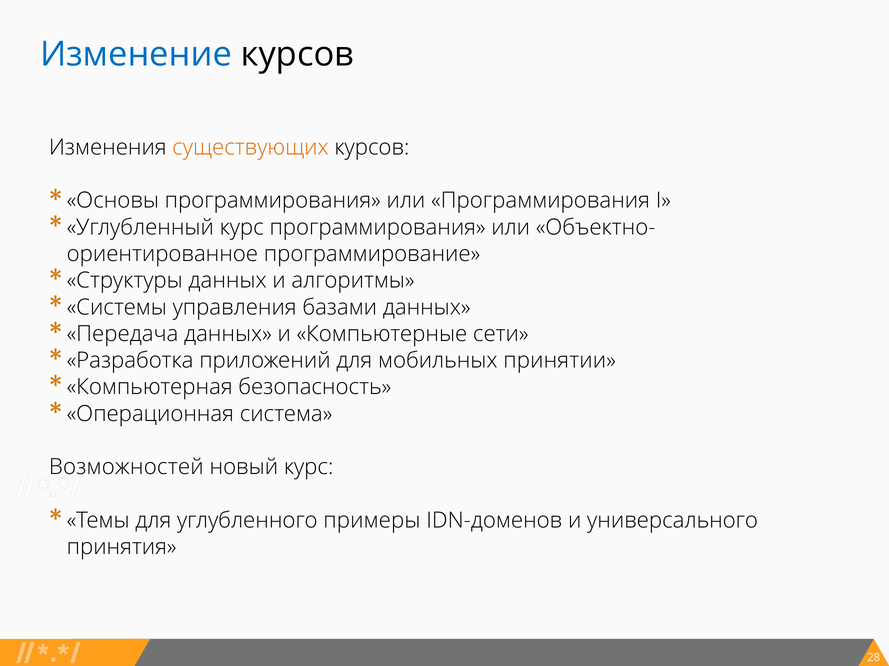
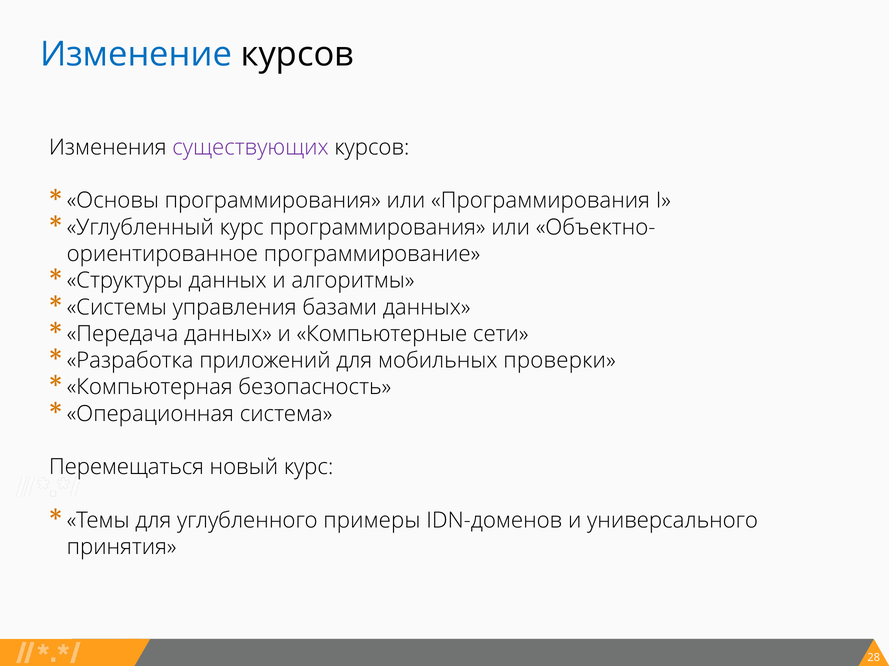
существующих colour: orange -> purple
принятии: принятии -> проверки
Возможностей: Возможностей -> Перемещаться
